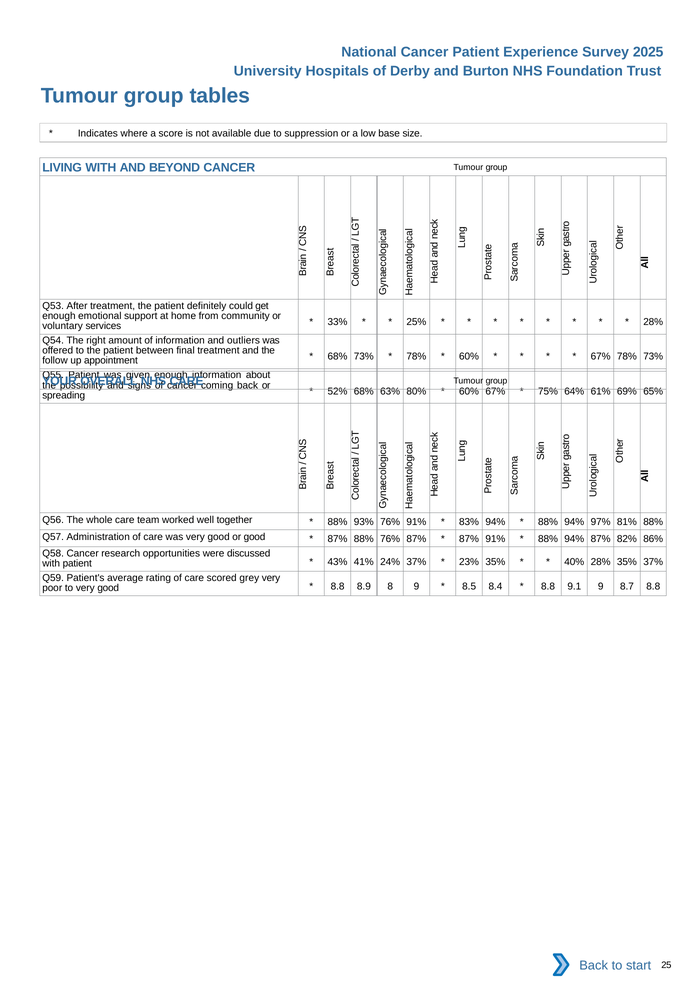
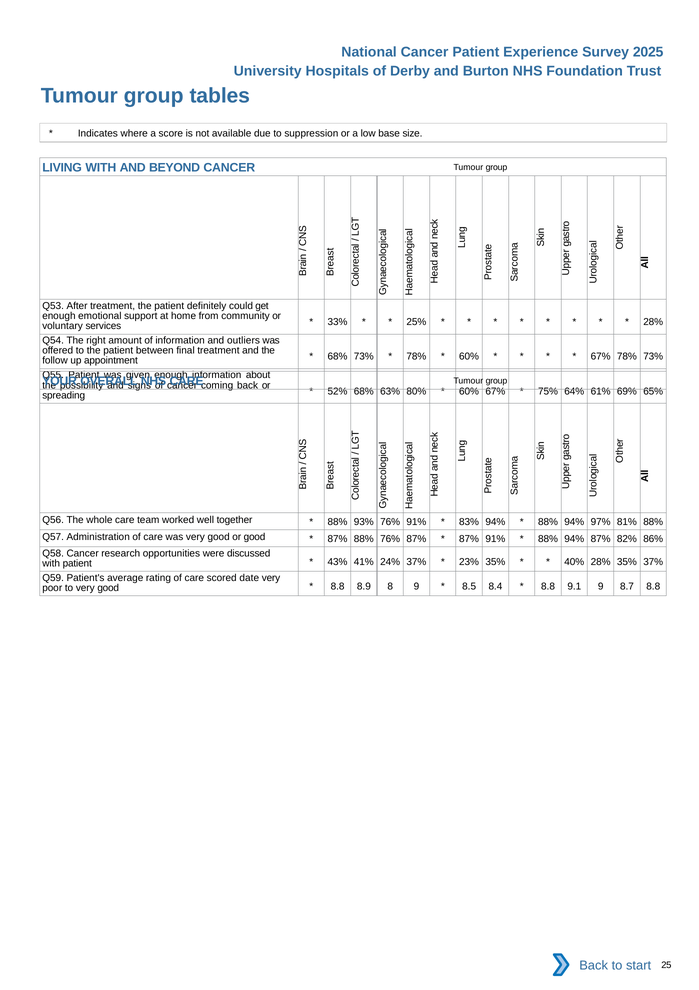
grey: grey -> date
